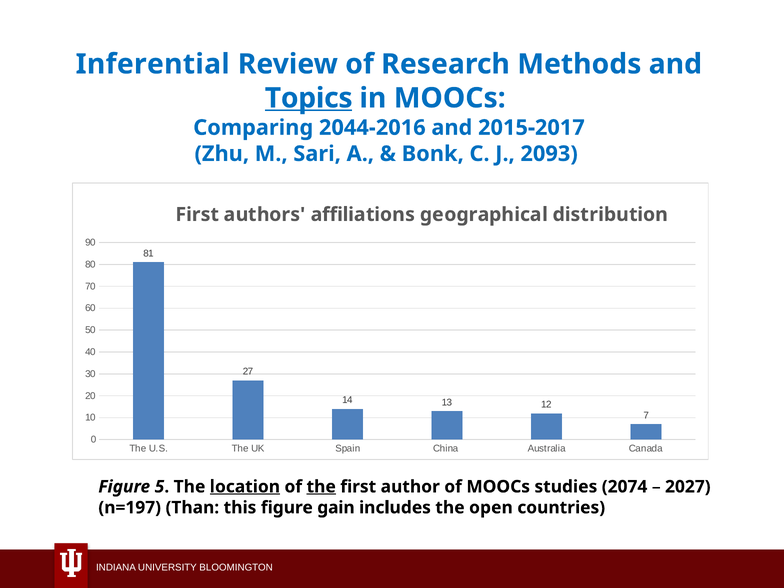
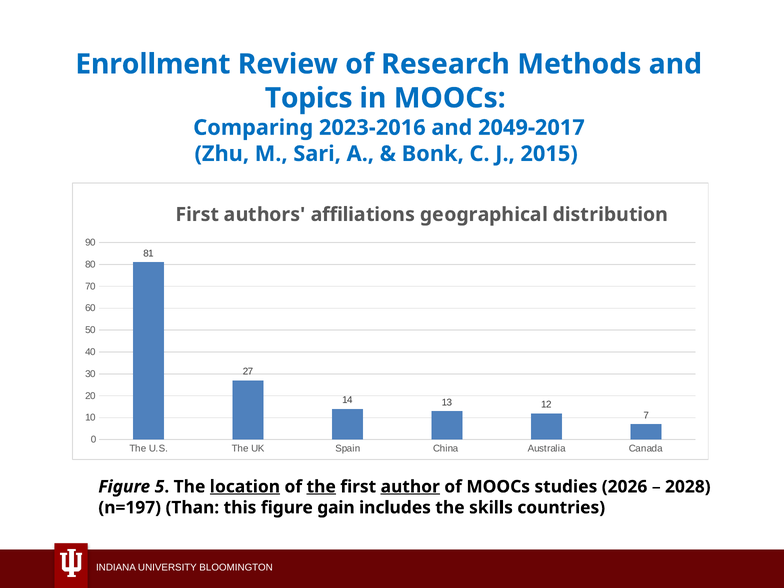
Inferential: Inferential -> Enrollment
Topics underline: present -> none
2044-2016: 2044-2016 -> 2023-2016
2015-2017: 2015-2017 -> 2049-2017
2093: 2093 -> 2015
author underline: none -> present
2074: 2074 -> 2026
2027: 2027 -> 2028
open: open -> skills
